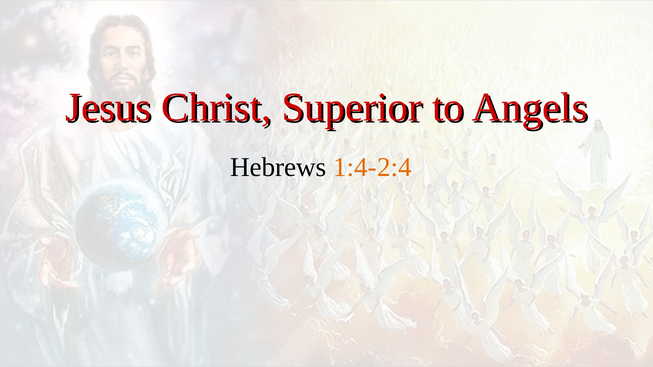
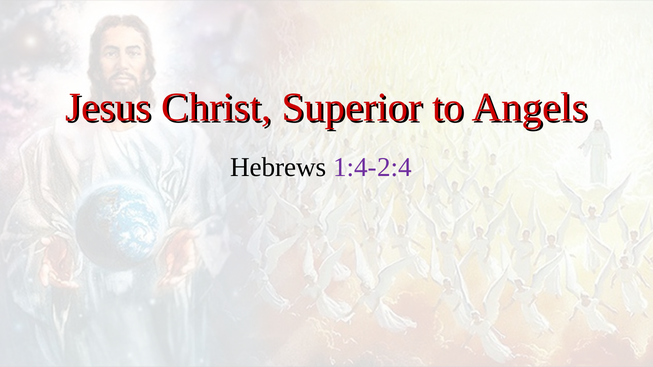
1:4-2:4 colour: orange -> purple
